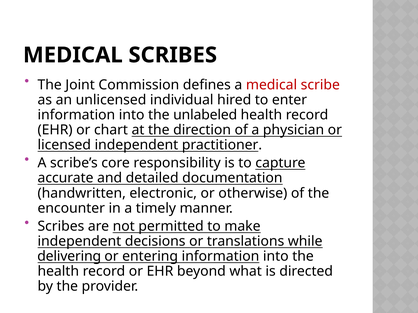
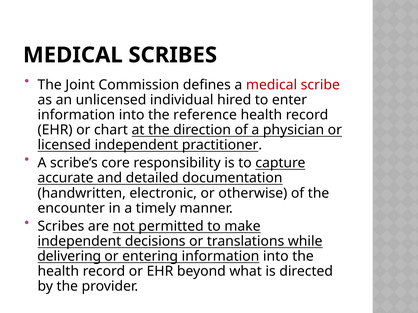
unlabeled: unlabeled -> reference
